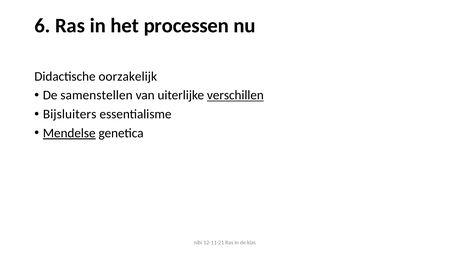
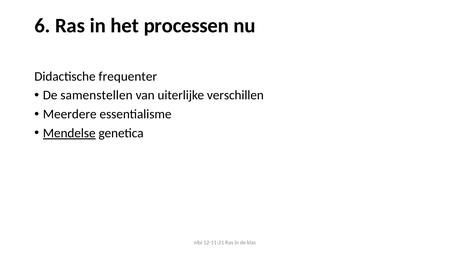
oorzakelijk: oorzakelijk -> frequenter
verschillen underline: present -> none
Bijsluiters: Bijsluiters -> Meerdere
